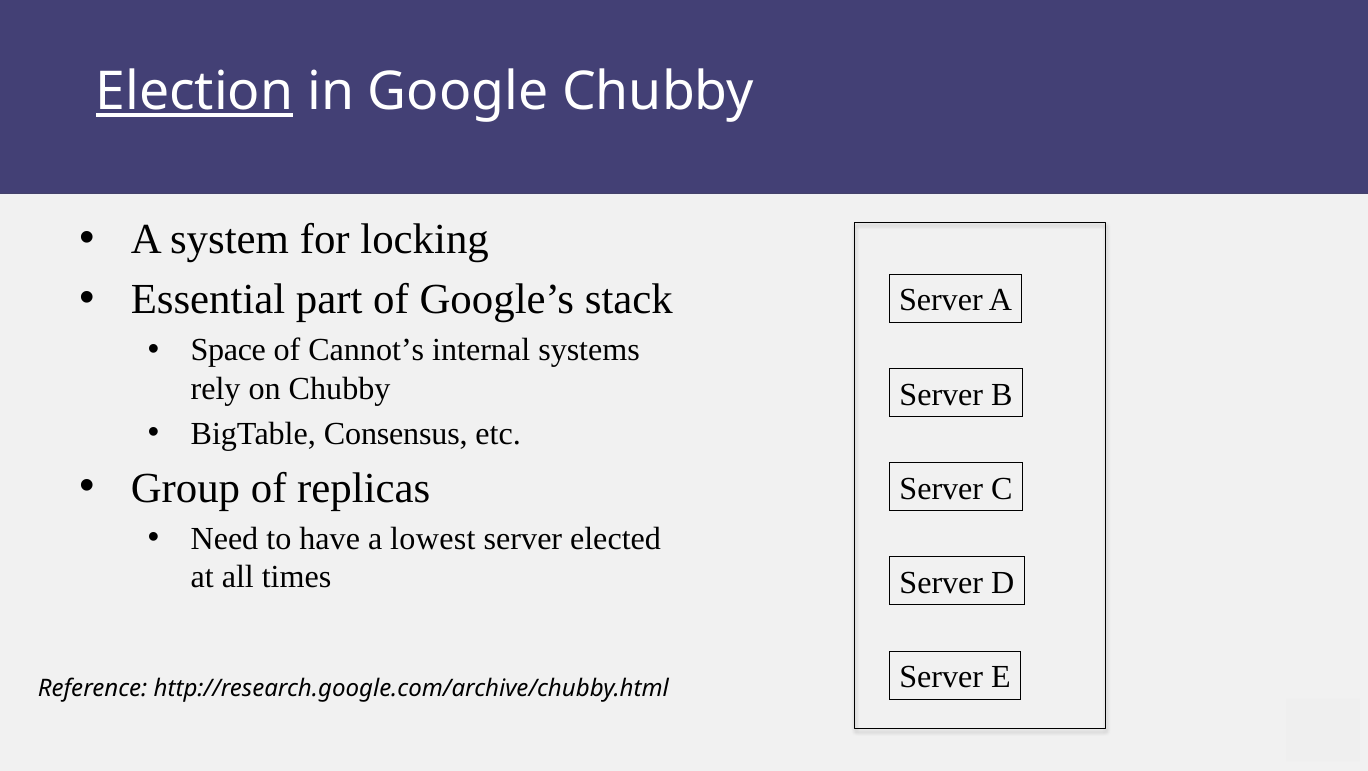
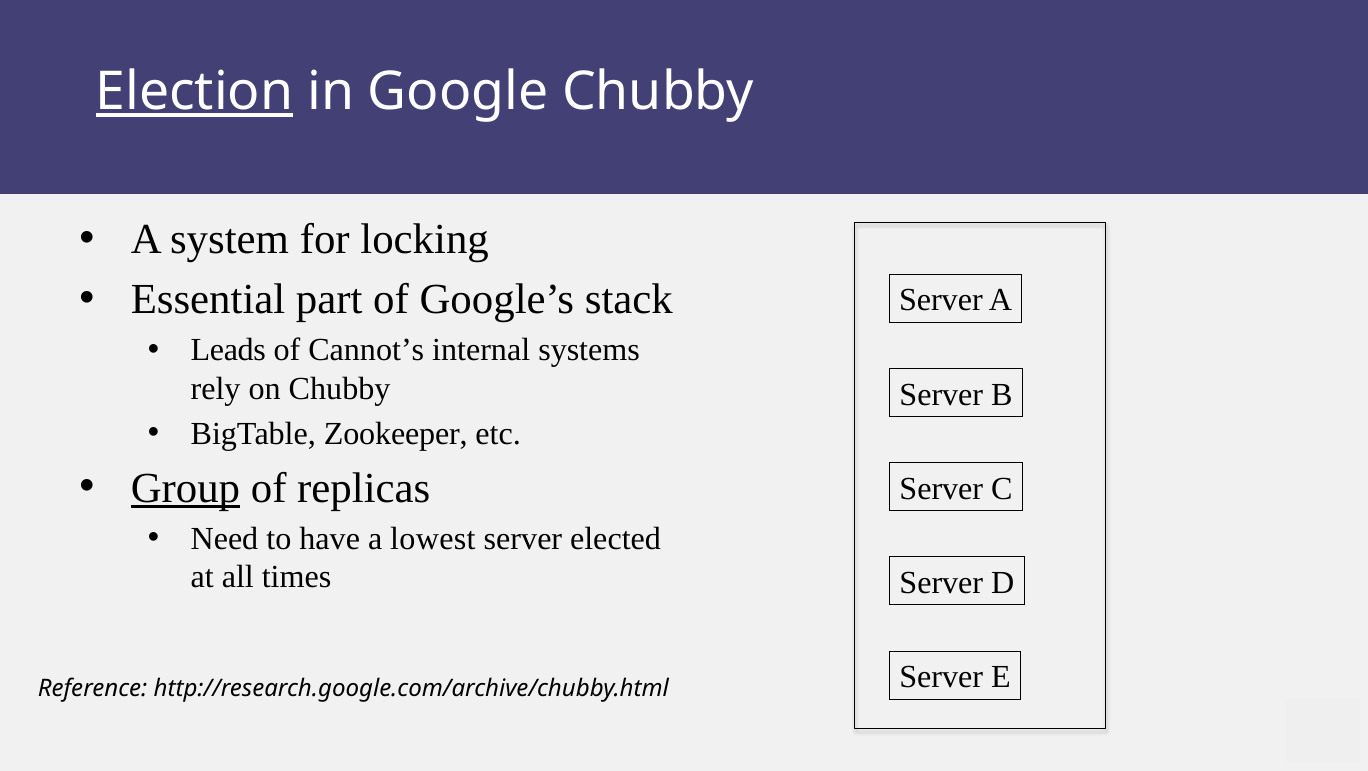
Space: Space -> Leads
Consensus: Consensus -> Zookeeper
Group underline: none -> present
